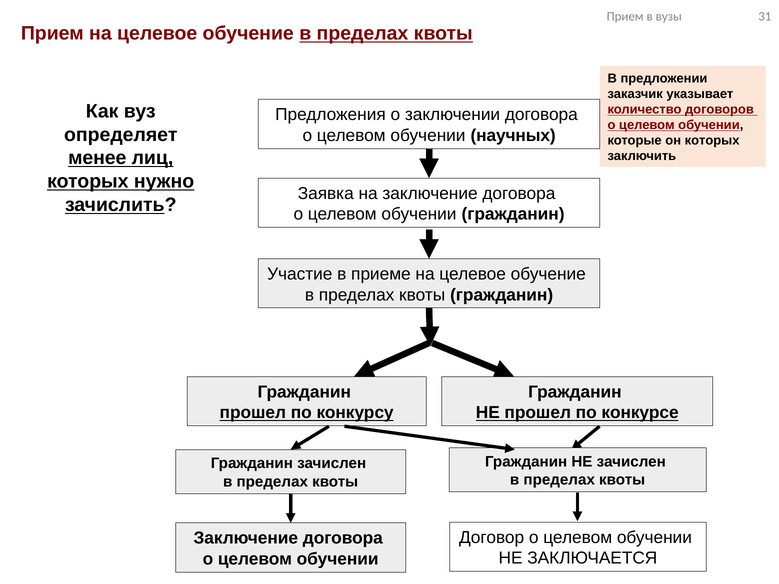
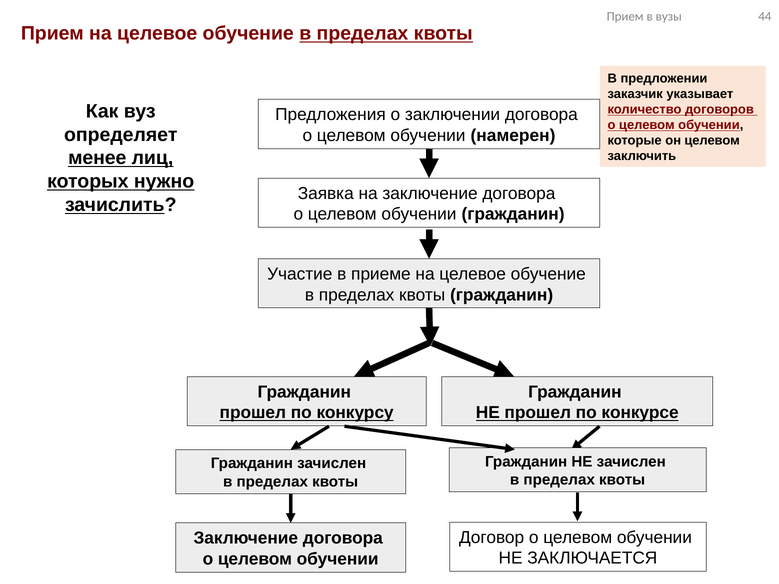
31: 31 -> 44
научных: научных -> намерен
он которых: которых -> целевом
